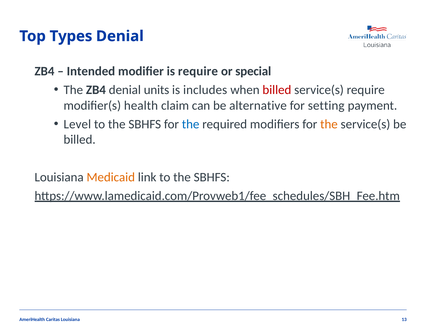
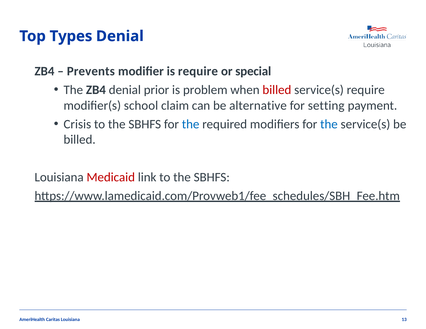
Intended: Intended -> Prevents
units: units -> prior
includes: includes -> problem
health: health -> school
Level: Level -> Crisis
the at (329, 124) colour: orange -> blue
Medicaid colour: orange -> red
